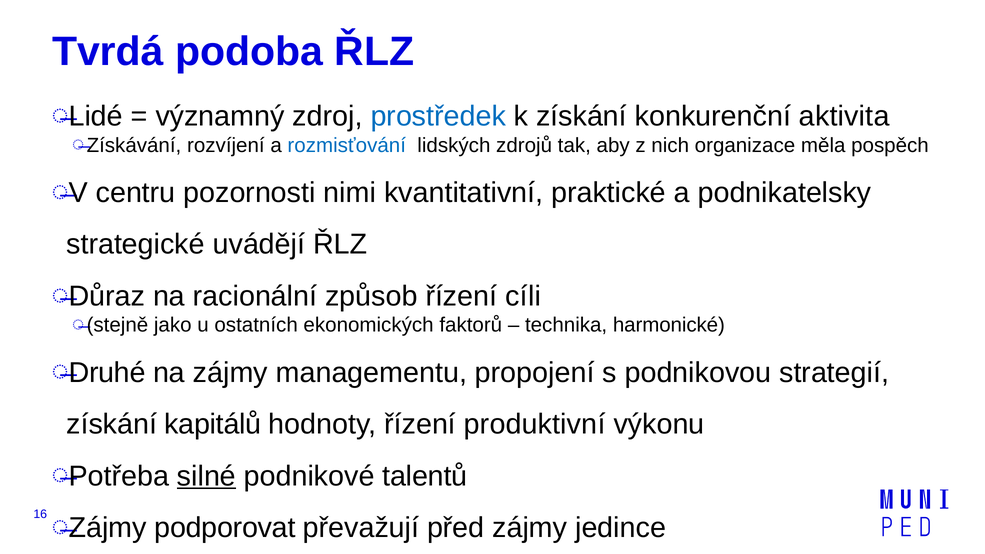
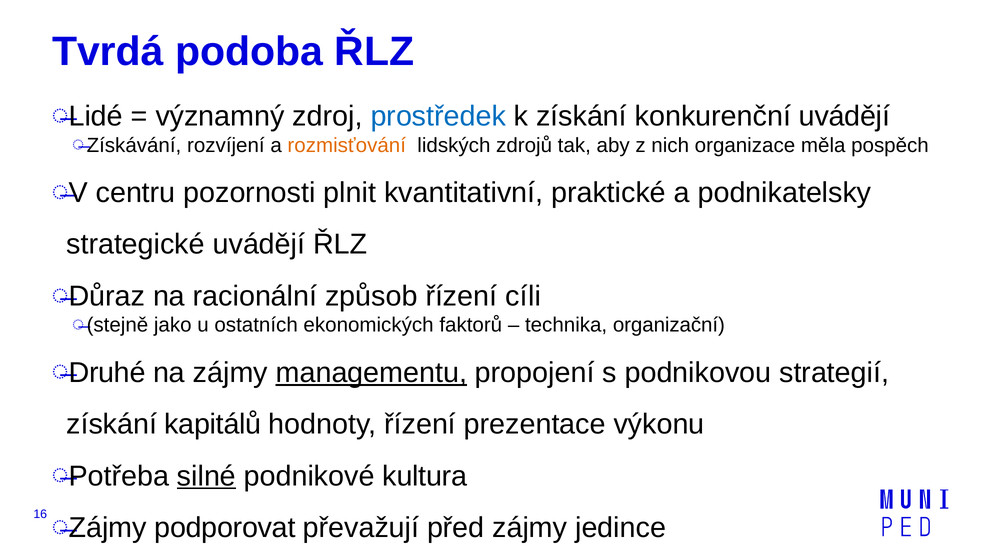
konkurenční aktivita: aktivita -> uvádějí
rozmisťování colour: blue -> orange
nimi: nimi -> plnit
harmonické: harmonické -> organizační
managementu underline: none -> present
produktivní: produktivní -> prezentace
talentů: talentů -> kultura
